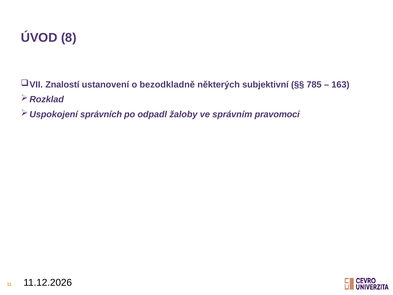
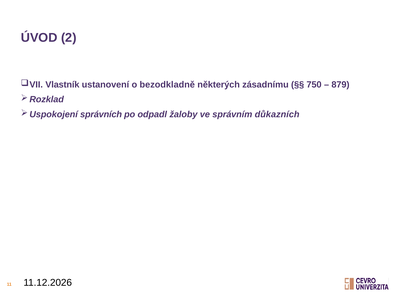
8: 8 -> 2
Znalostí: Znalostí -> Vlastník
subjektivní: subjektivní -> zásadnímu
785: 785 -> 750
163: 163 -> 879
pravomoci: pravomoci -> důkazních
